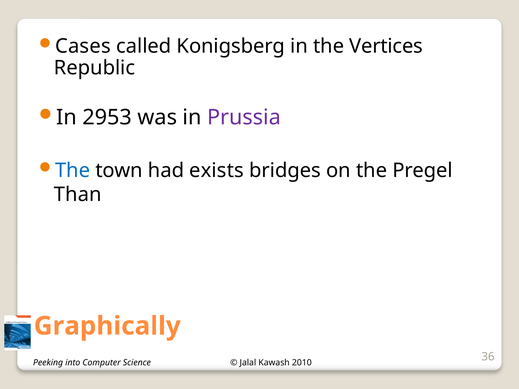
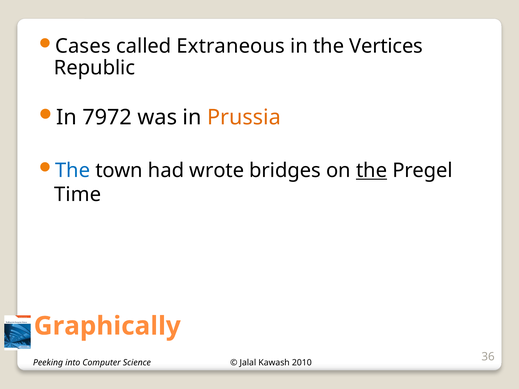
Konigsberg: Konigsberg -> Extraneous
2953: 2953 -> 7972
Prussia colour: purple -> orange
exists: exists -> wrote
the at (372, 171) underline: none -> present
Than: Than -> Time
